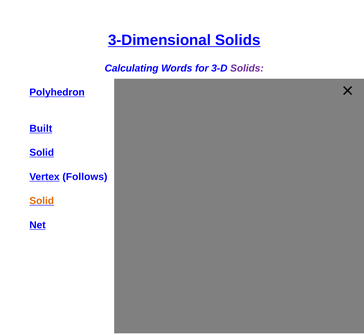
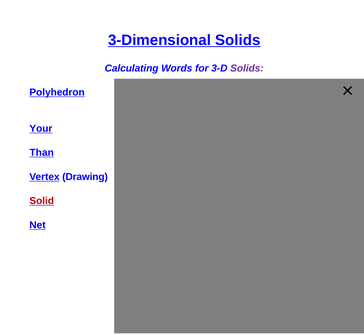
Built: Built -> Your
Solid at (42, 153): Solid -> Than
Vertex Follows: Follows -> Drawing
Solid at (42, 201) colour: orange -> red
